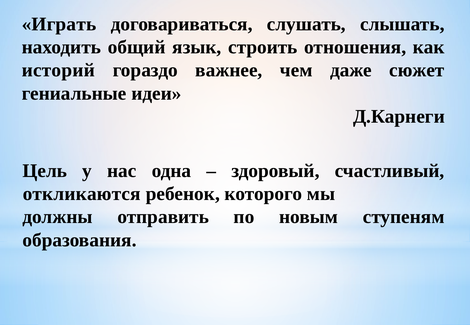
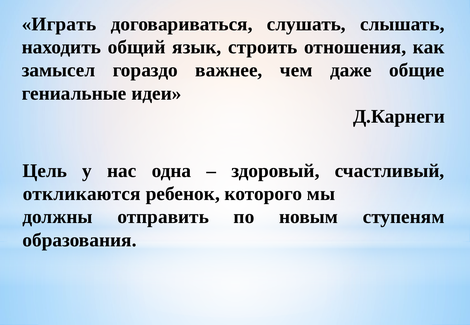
историй: историй -> замысел
сюжет: сюжет -> общие
